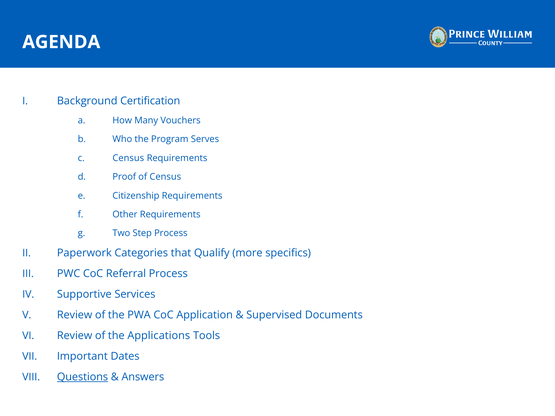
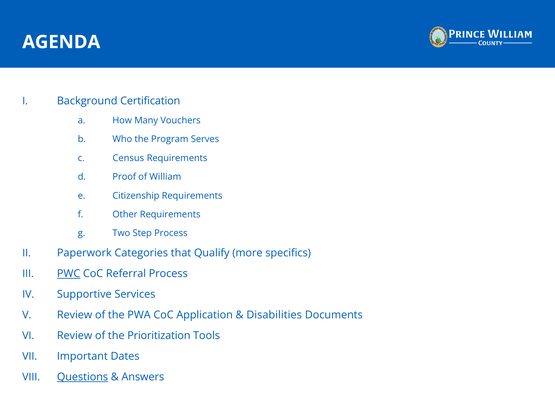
of Census: Census -> William
PWC underline: none -> present
Supervised: Supervised -> Disabilities
Applications: Applications -> Prioritization
